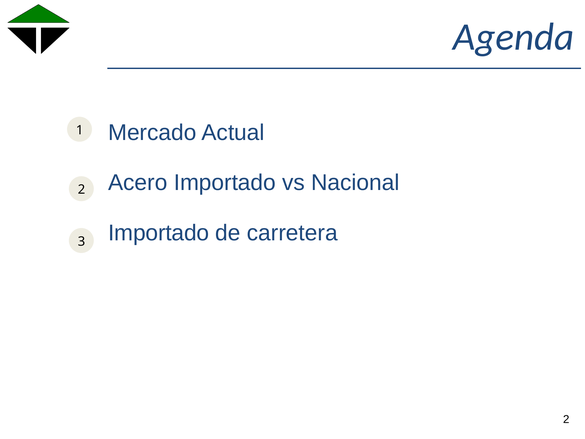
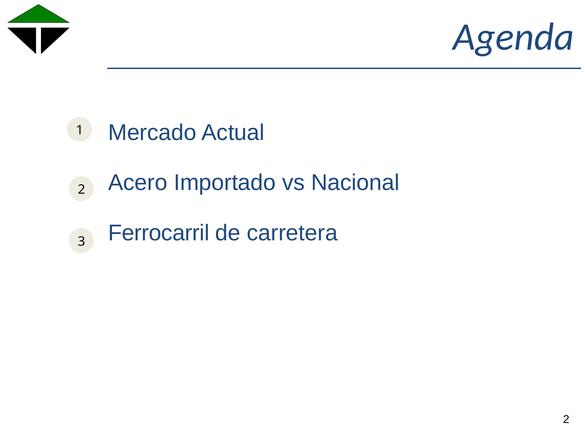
Importado at (159, 233): Importado -> Ferrocarril
